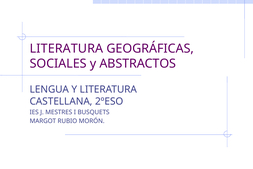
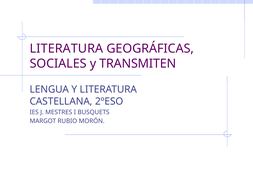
ABSTRACTOS: ABSTRACTOS -> TRANSMITEN
